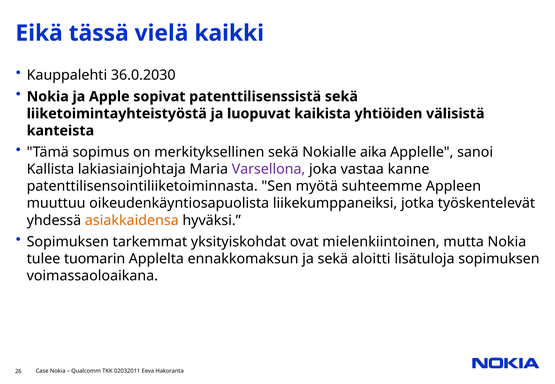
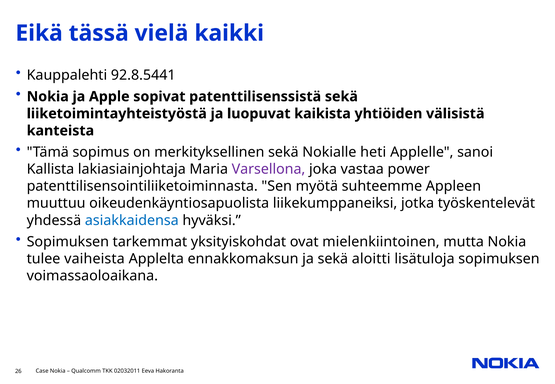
36.0.2030: 36.0.2030 -> 92.8.5441
aika: aika -> heti
kanne: kanne -> power
asiakkaidensa colour: orange -> blue
tuomarin: tuomarin -> vaiheista
